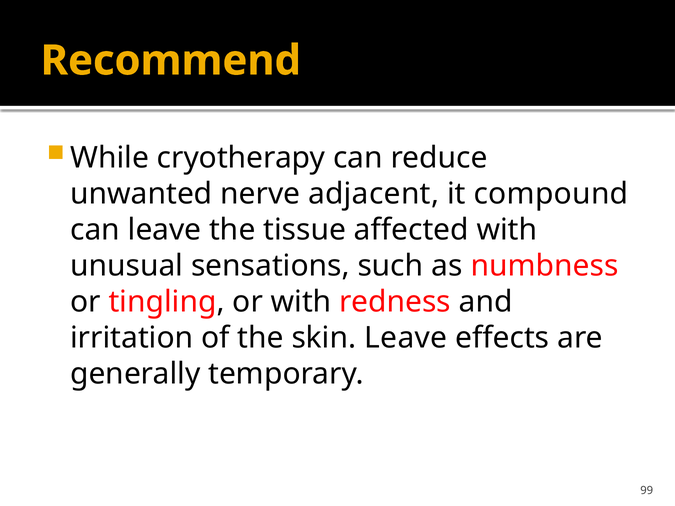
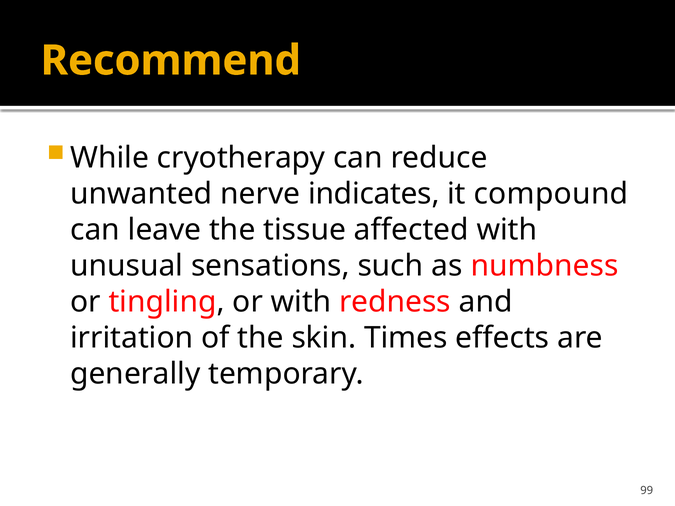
adjacent: adjacent -> indicates
skin Leave: Leave -> Times
